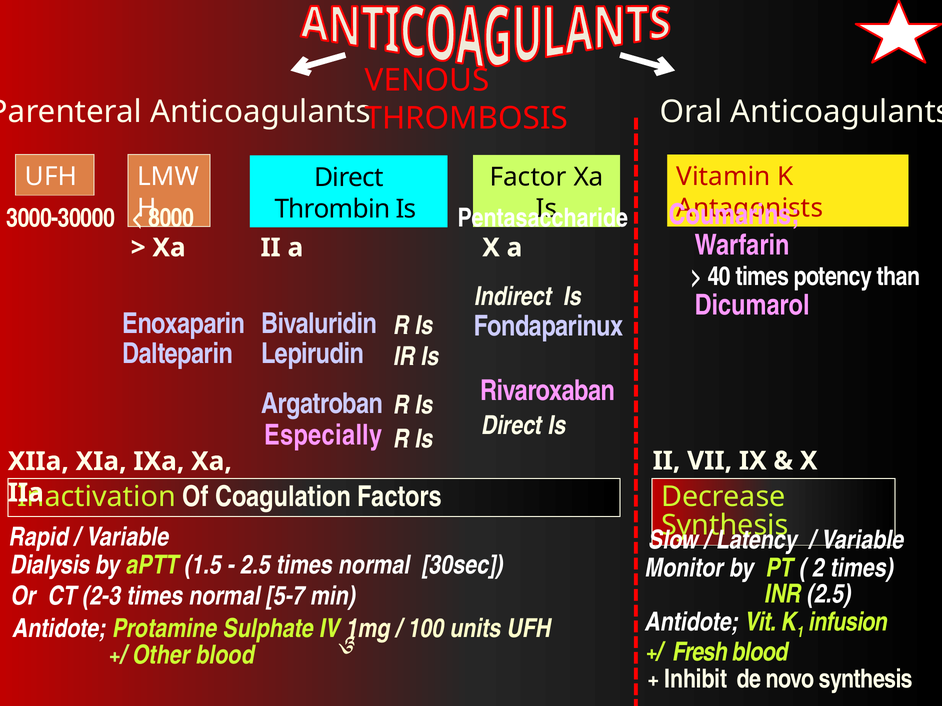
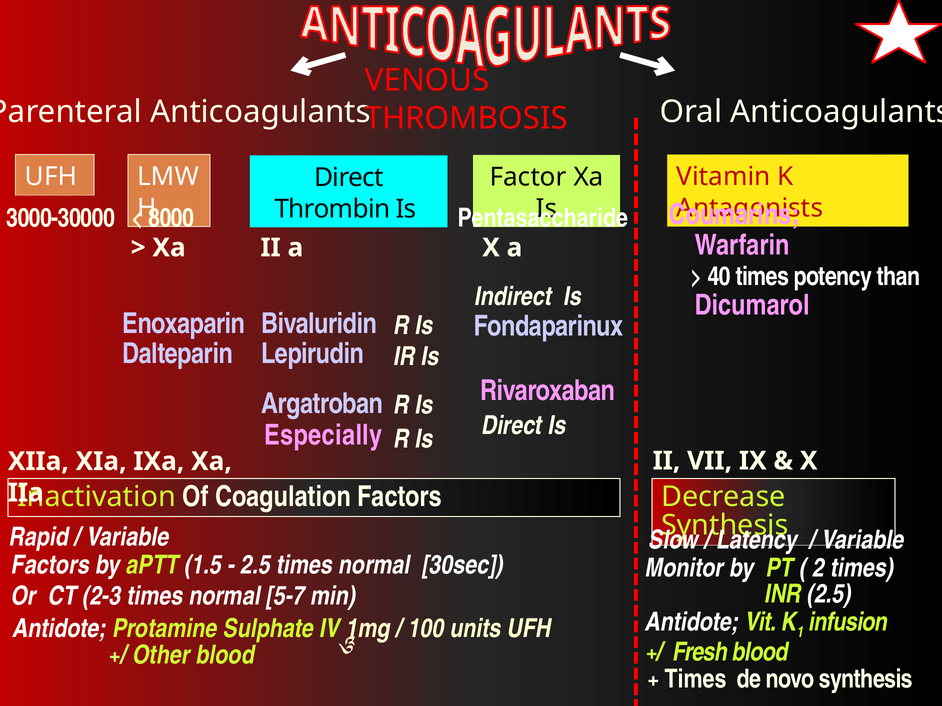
Dialysis at (51, 565): Dialysis -> Factors
Inhibit at (696, 680): Inhibit -> Times
